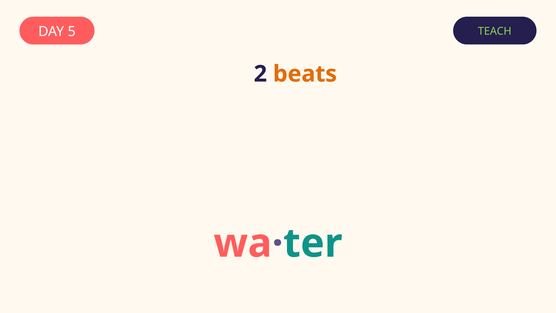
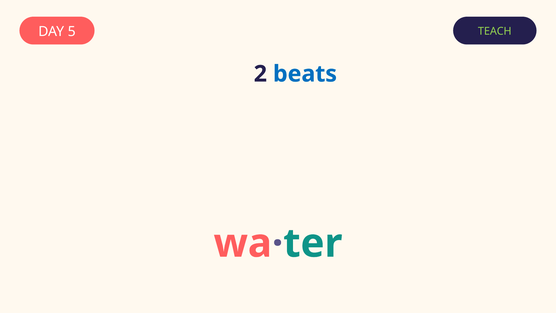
beats colour: orange -> blue
